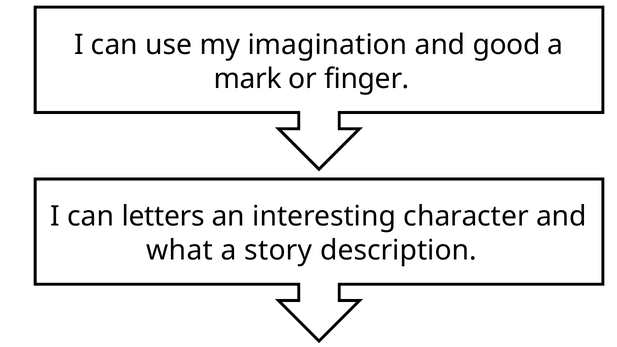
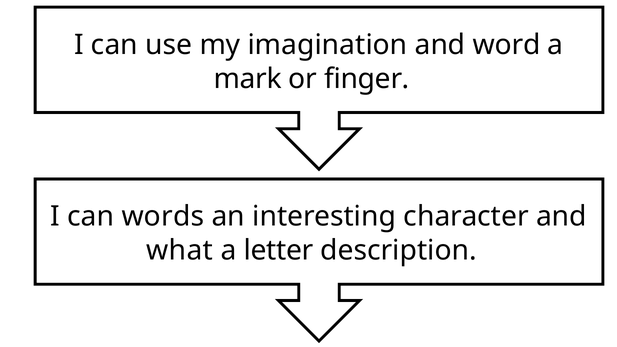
good: good -> word
letters: letters -> words
story: story -> letter
